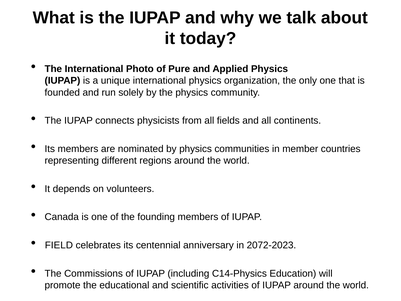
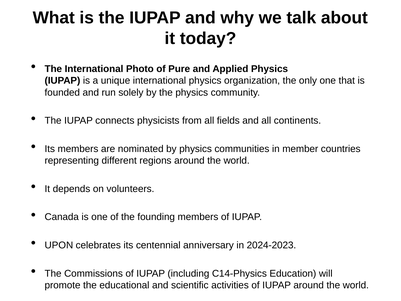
FIELD: FIELD -> UPON
2072-2023: 2072-2023 -> 2024-2023
